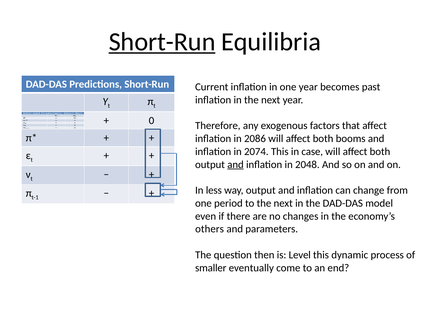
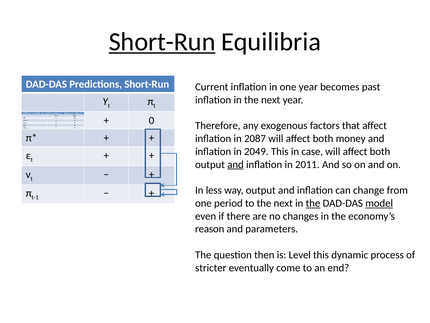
2086: 2086 -> 2087
booms: booms -> money
2074: 2074 -> 2049
2048: 2048 -> 2011
the at (313, 203) underline: none -> present
model underline: none -> present
others: others -> reason
smaller: smaller -> stricter
